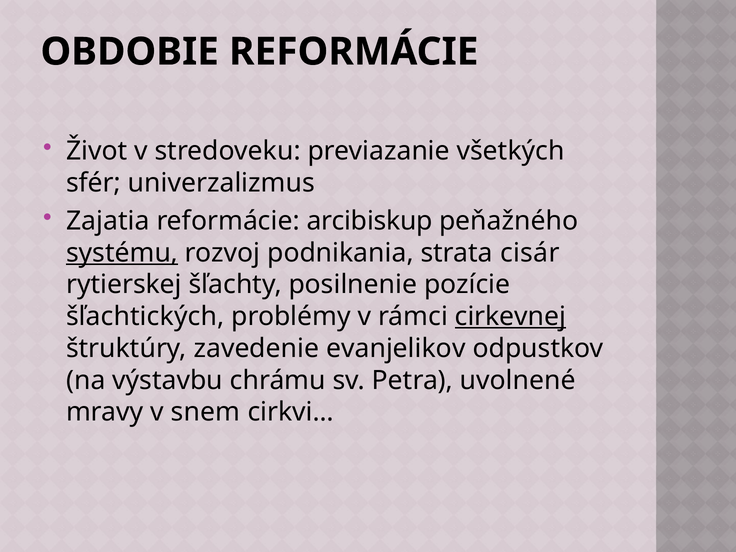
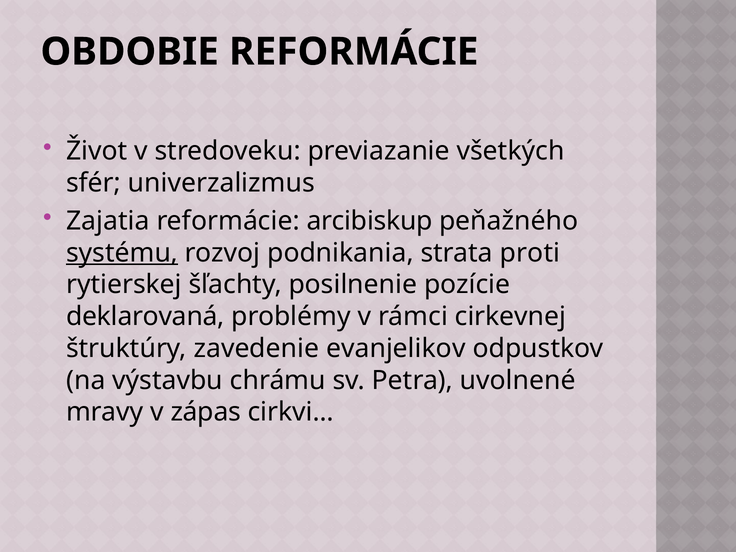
cisár: cisár -> proti
šľachtických: šľachtických -> deklarovaná
cirkevnej underline: present -> none
snem: snem -> zápas
